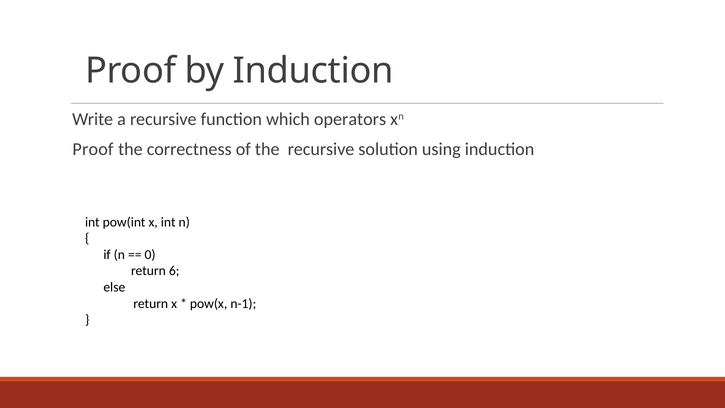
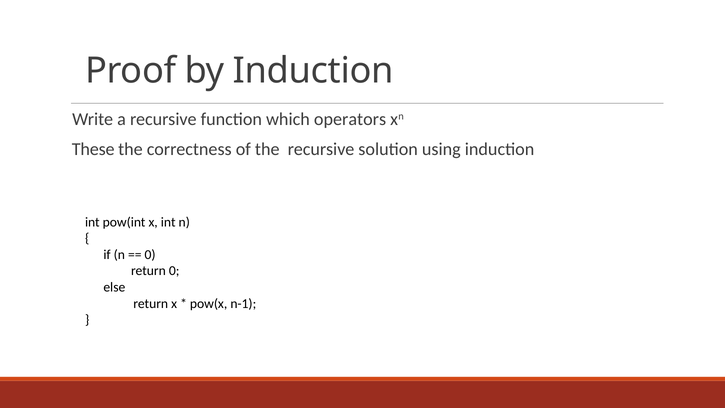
Proof at (93, 149): Proof -> These
return 6: 6 -> 0
